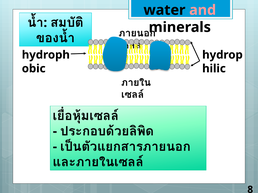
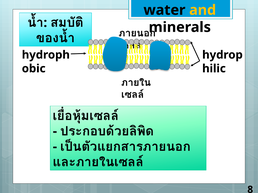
and colour: pink -> yellow
